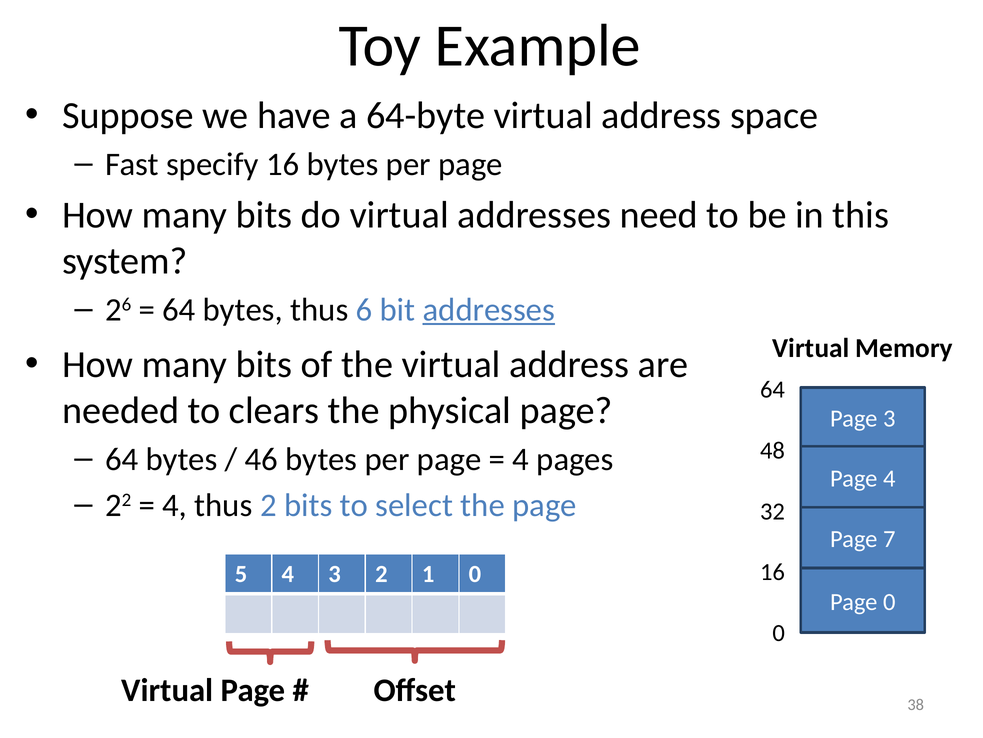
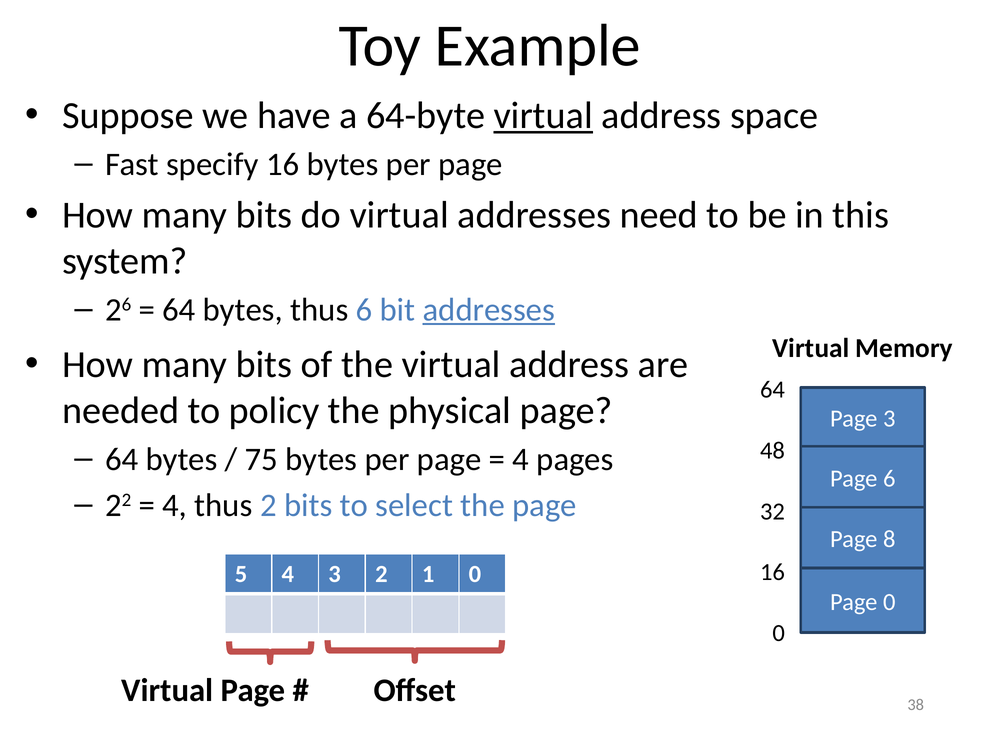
virtual at (543, 116) underline: none -> present
clears: clears -> policy
46: 46 -> 75
Page 4: 4 -> 6
7: 7 -> 8
